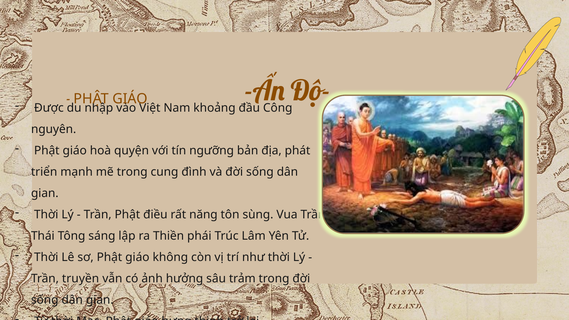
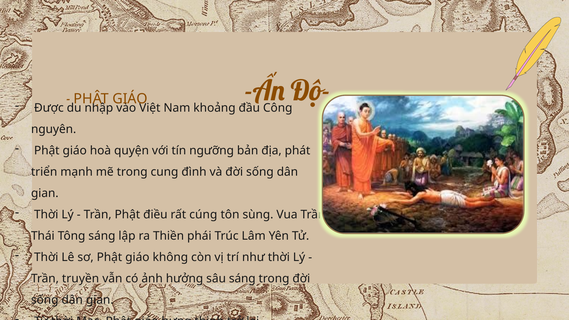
năng: năng -> cúng
trảm: trảm -> ѕáng
